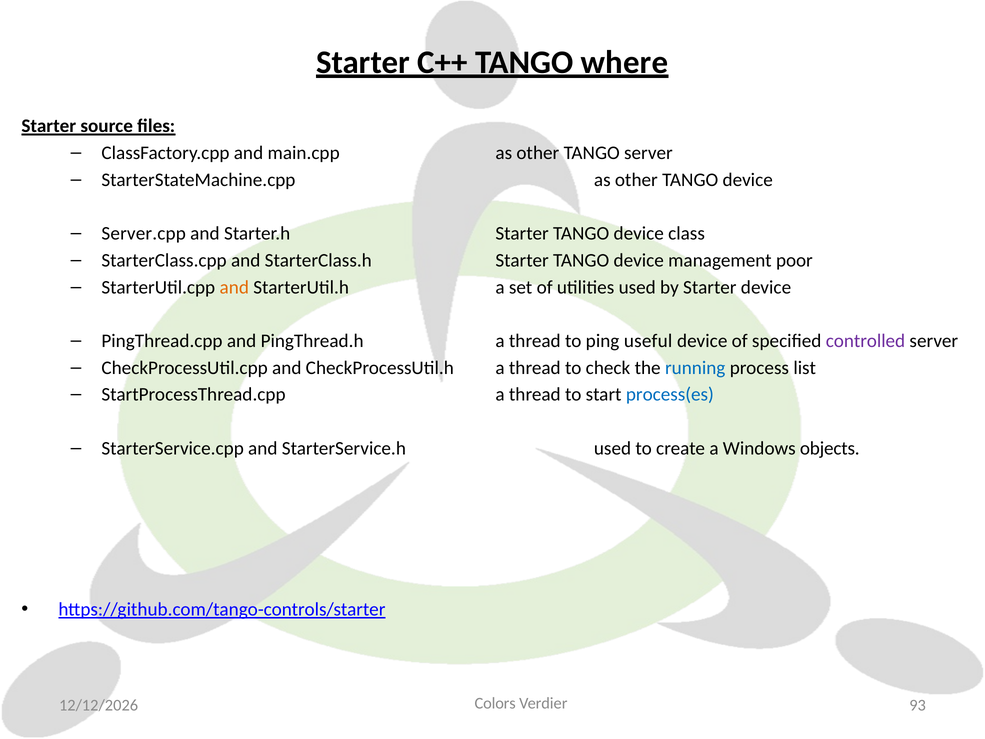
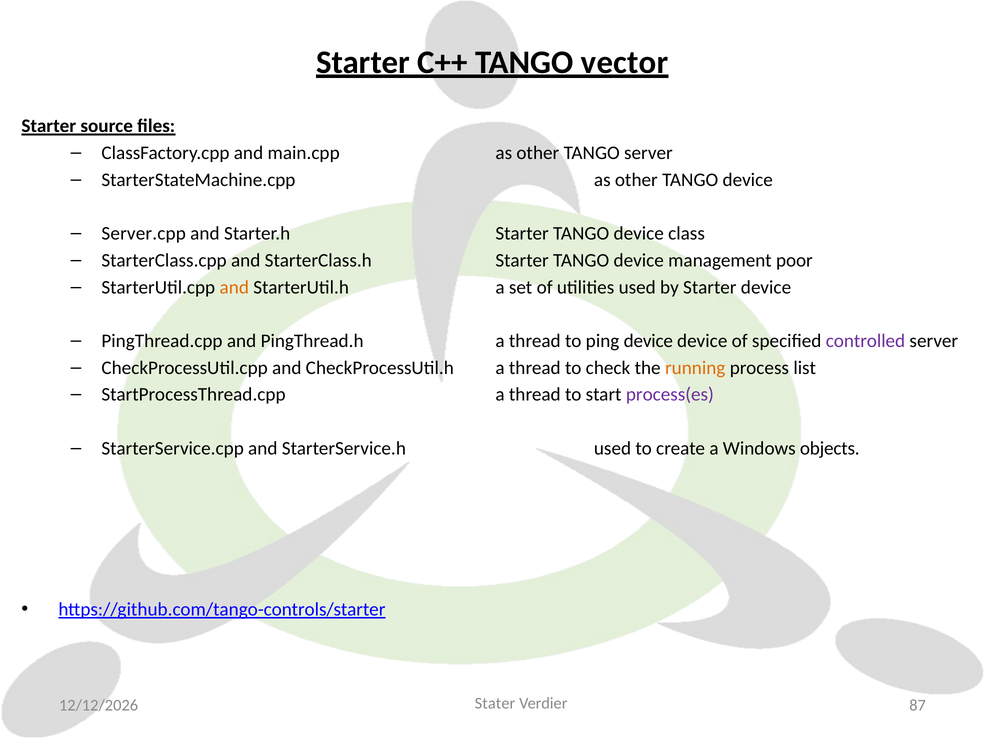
where: where -> vector
ping useful: useful -> device
running colour: blue -> orange
process(es colour: blue -> purple
Colors: Colors -> Stater
93: 93 -> 87
